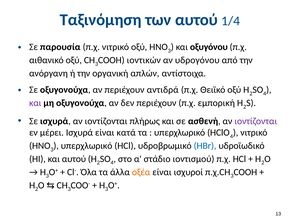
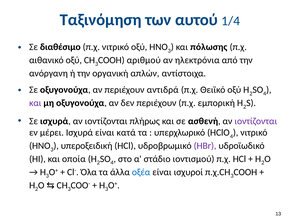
παρουσία: παρουσία -> διαθέσιμο
οξυγόνου: οξυγόνου -> πόλωσης
ιοντικών: ιοντικών -> αριθμού
υδρογόνου: υδρογόνου -> ηλεκτρόνια
υπερχλωρικό at (87, 146): υπερχλωρικό -> υπεροξειδική
HBr colour: blue -> purple
και αυτού: αυτού -> οποία
οξέα colour: orange -> blue
